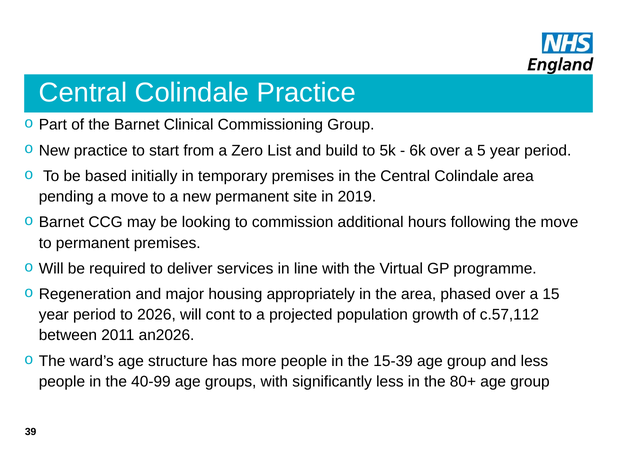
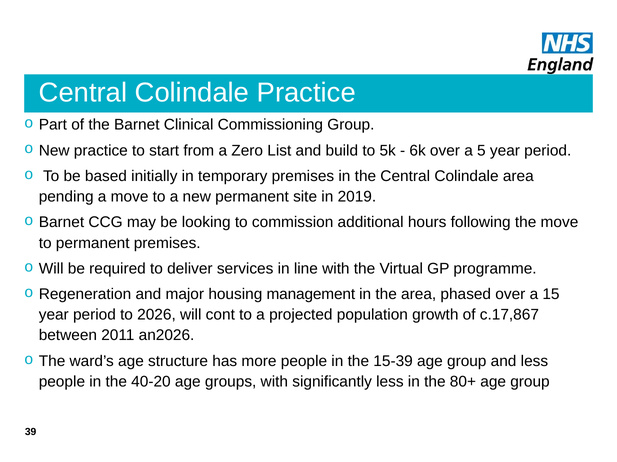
appropriately: appropriately -> management
c.57,112: c.57,112 -> c.17,867
40‐99: 40‐99 -> 40‐20
